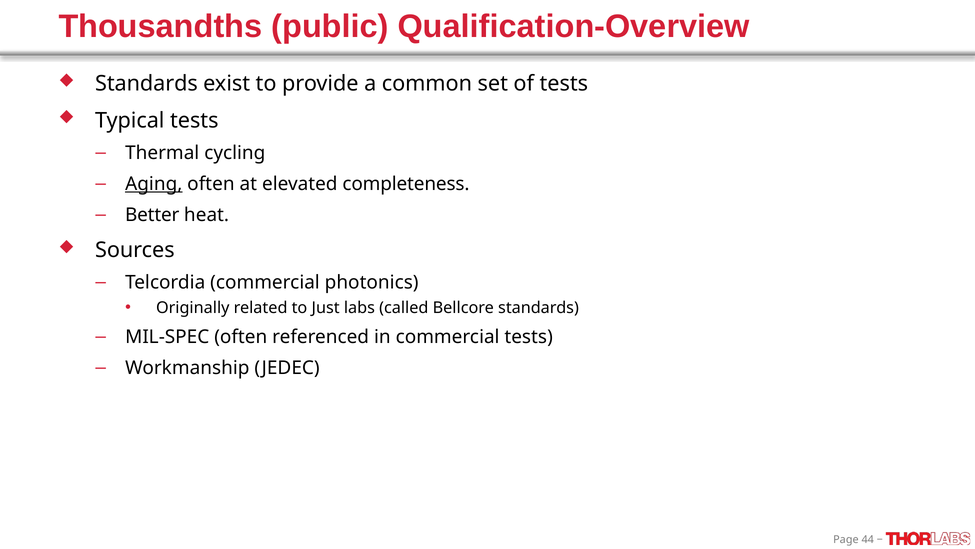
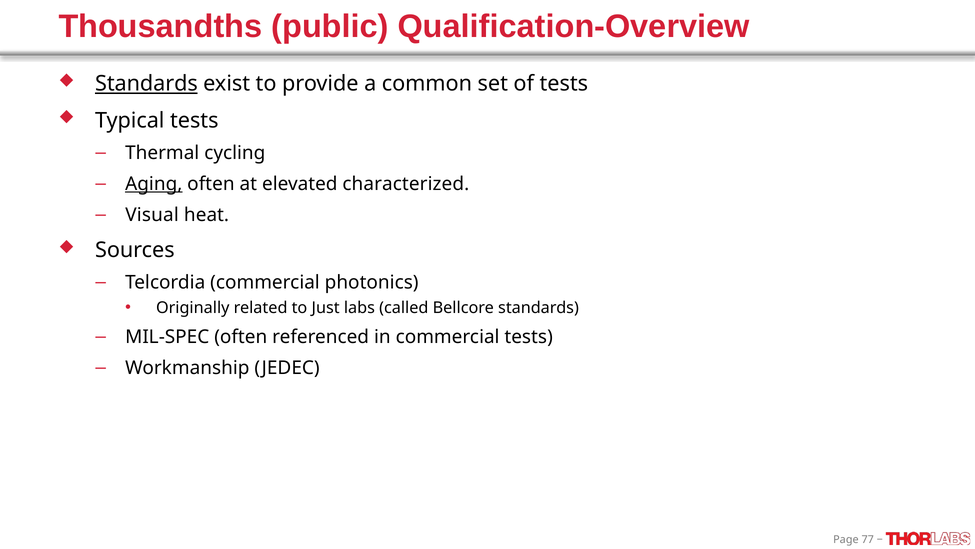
Standards at (146, 84) underline: none -> present
completeness: completeness -> characterized
Better: Better -> Visual
44: 44 -> 77
